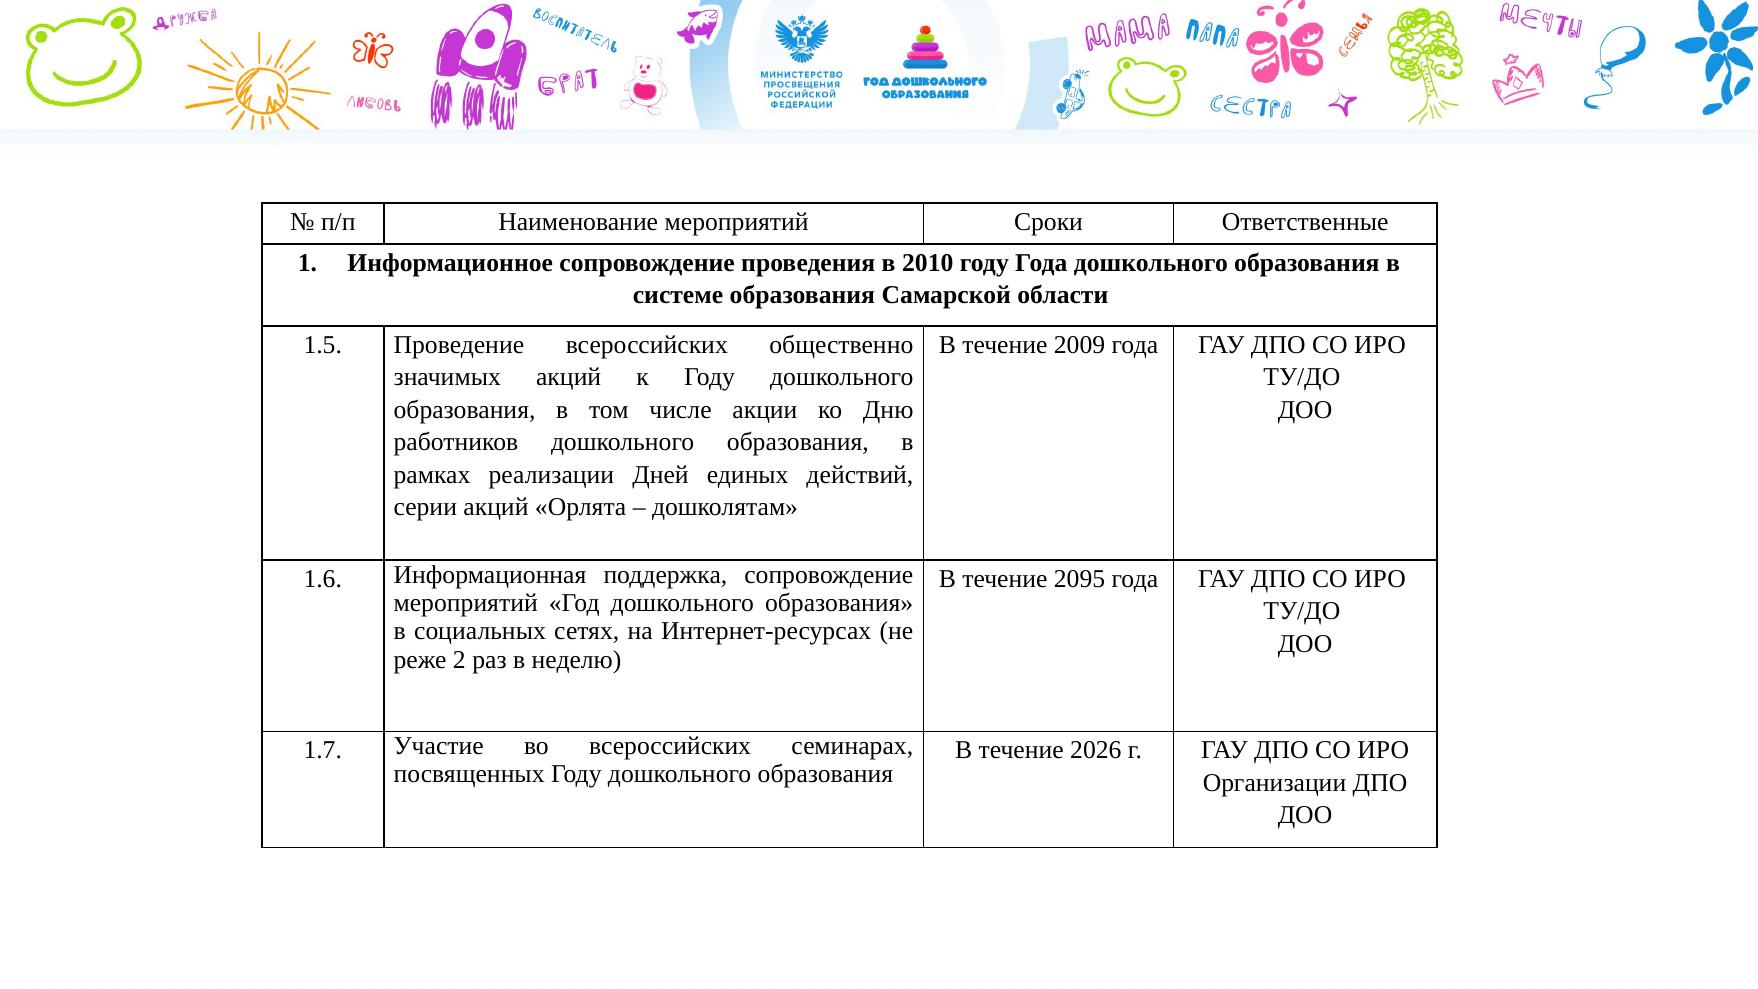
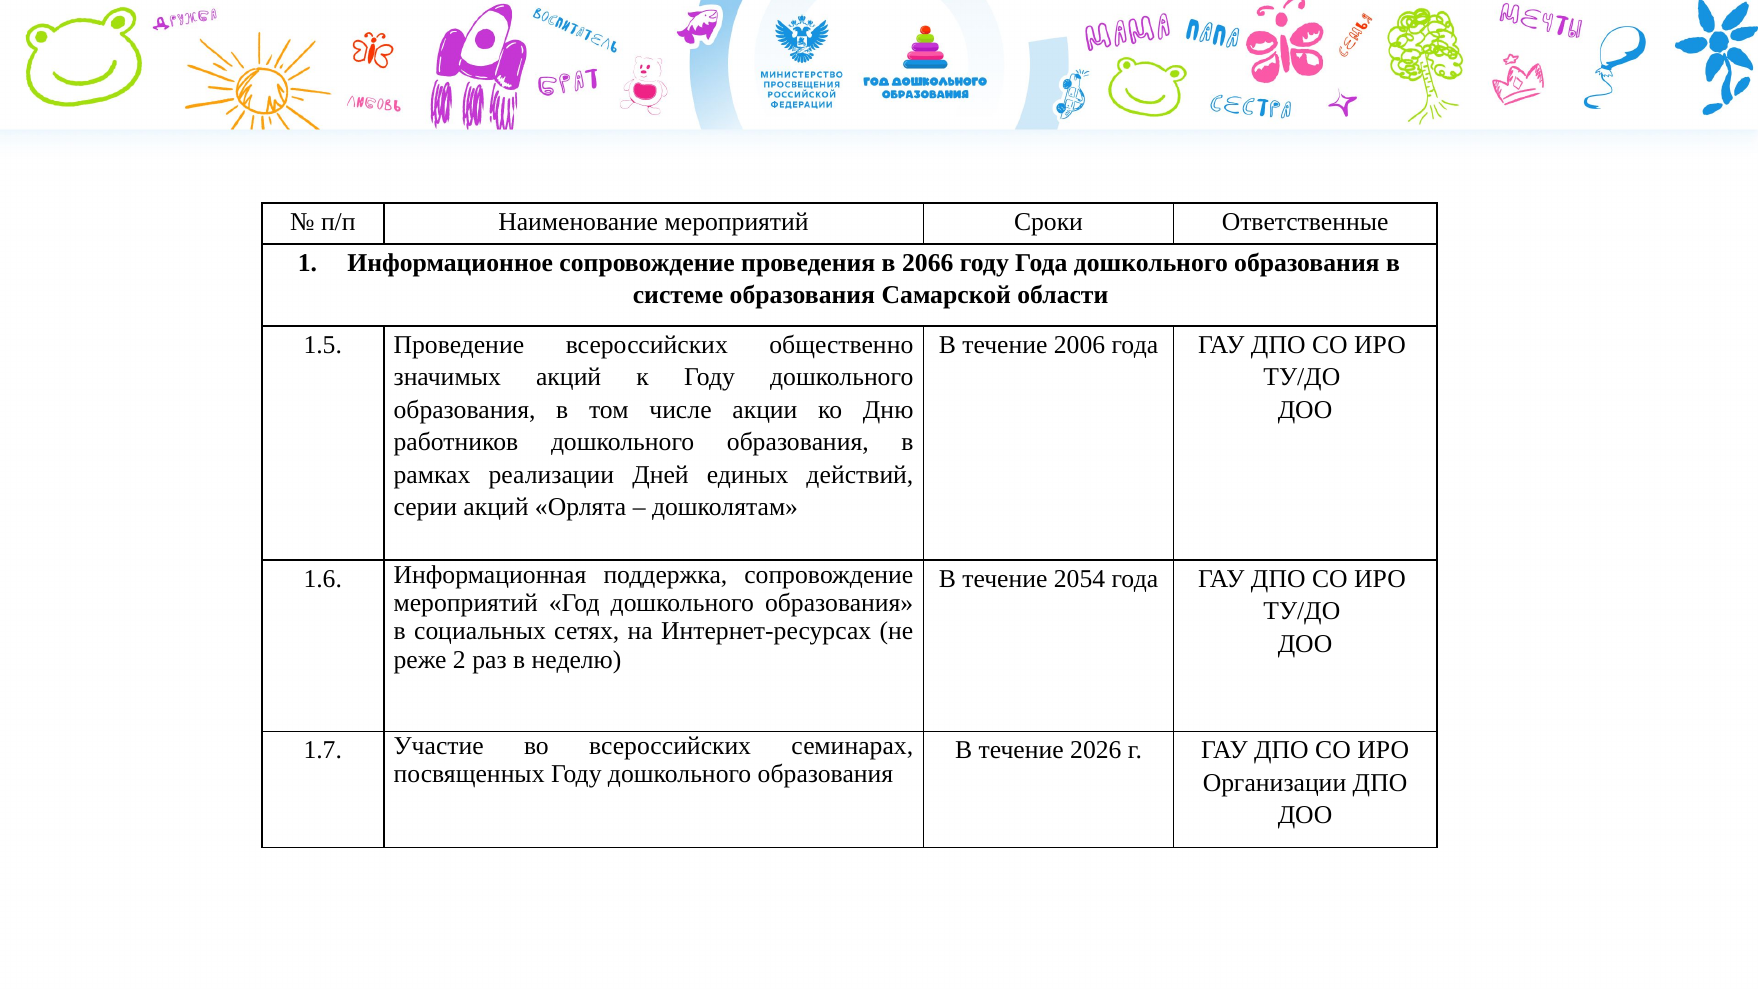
2010: 2010 -> 2066
2009: 2009 -> 2006
2095: 2095 -> 2054
